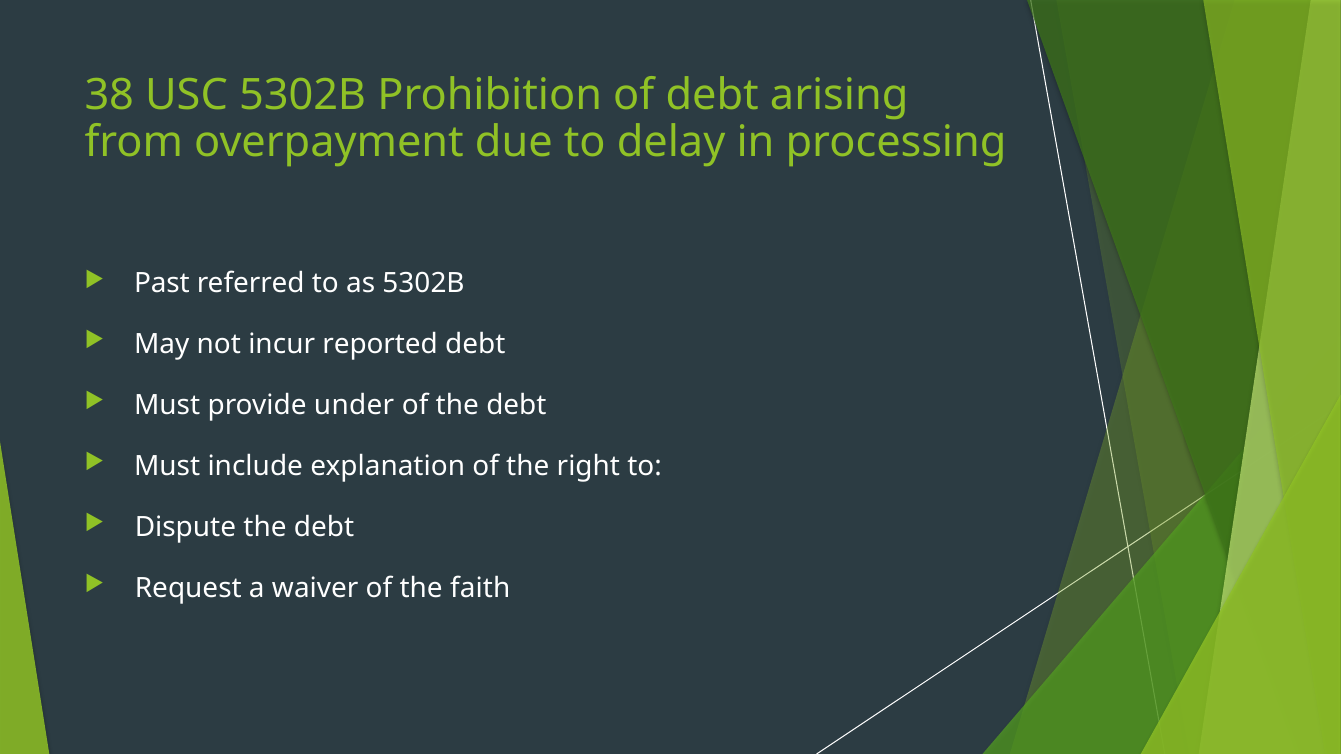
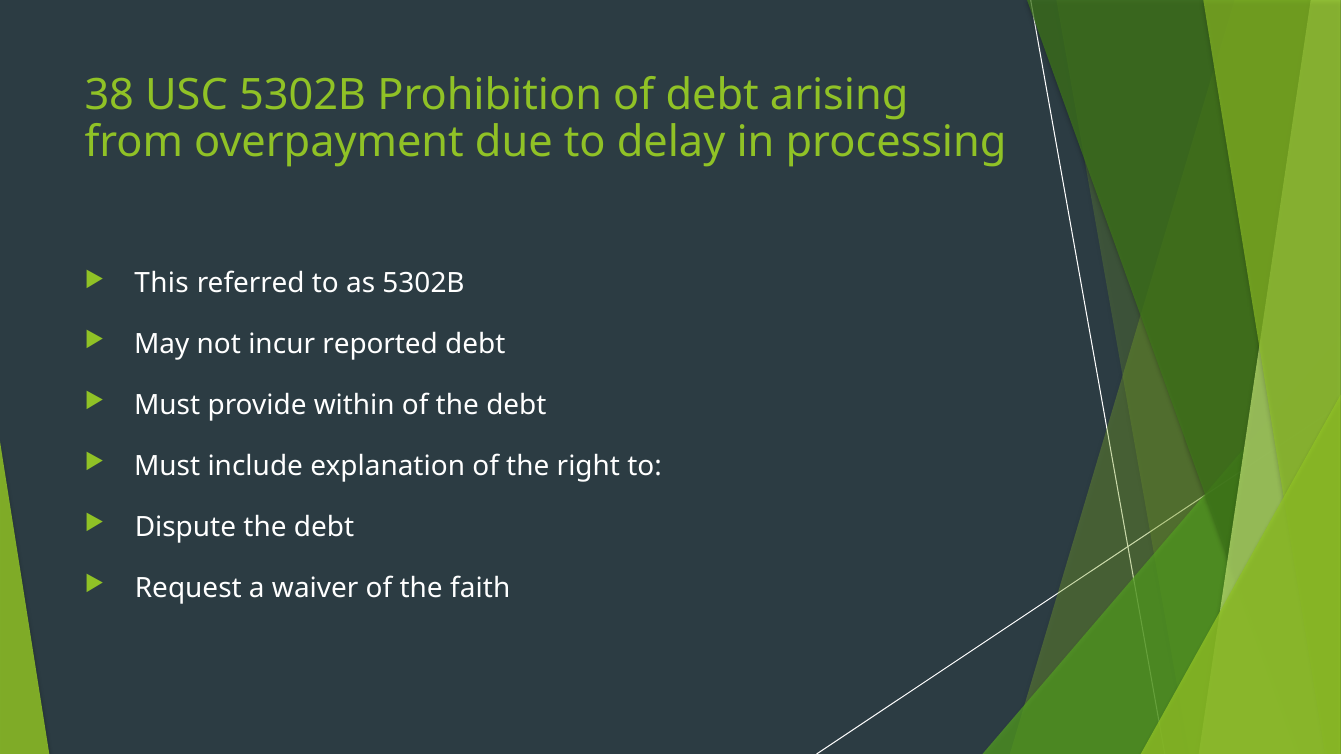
Past: Past -> This
under: under -> within
